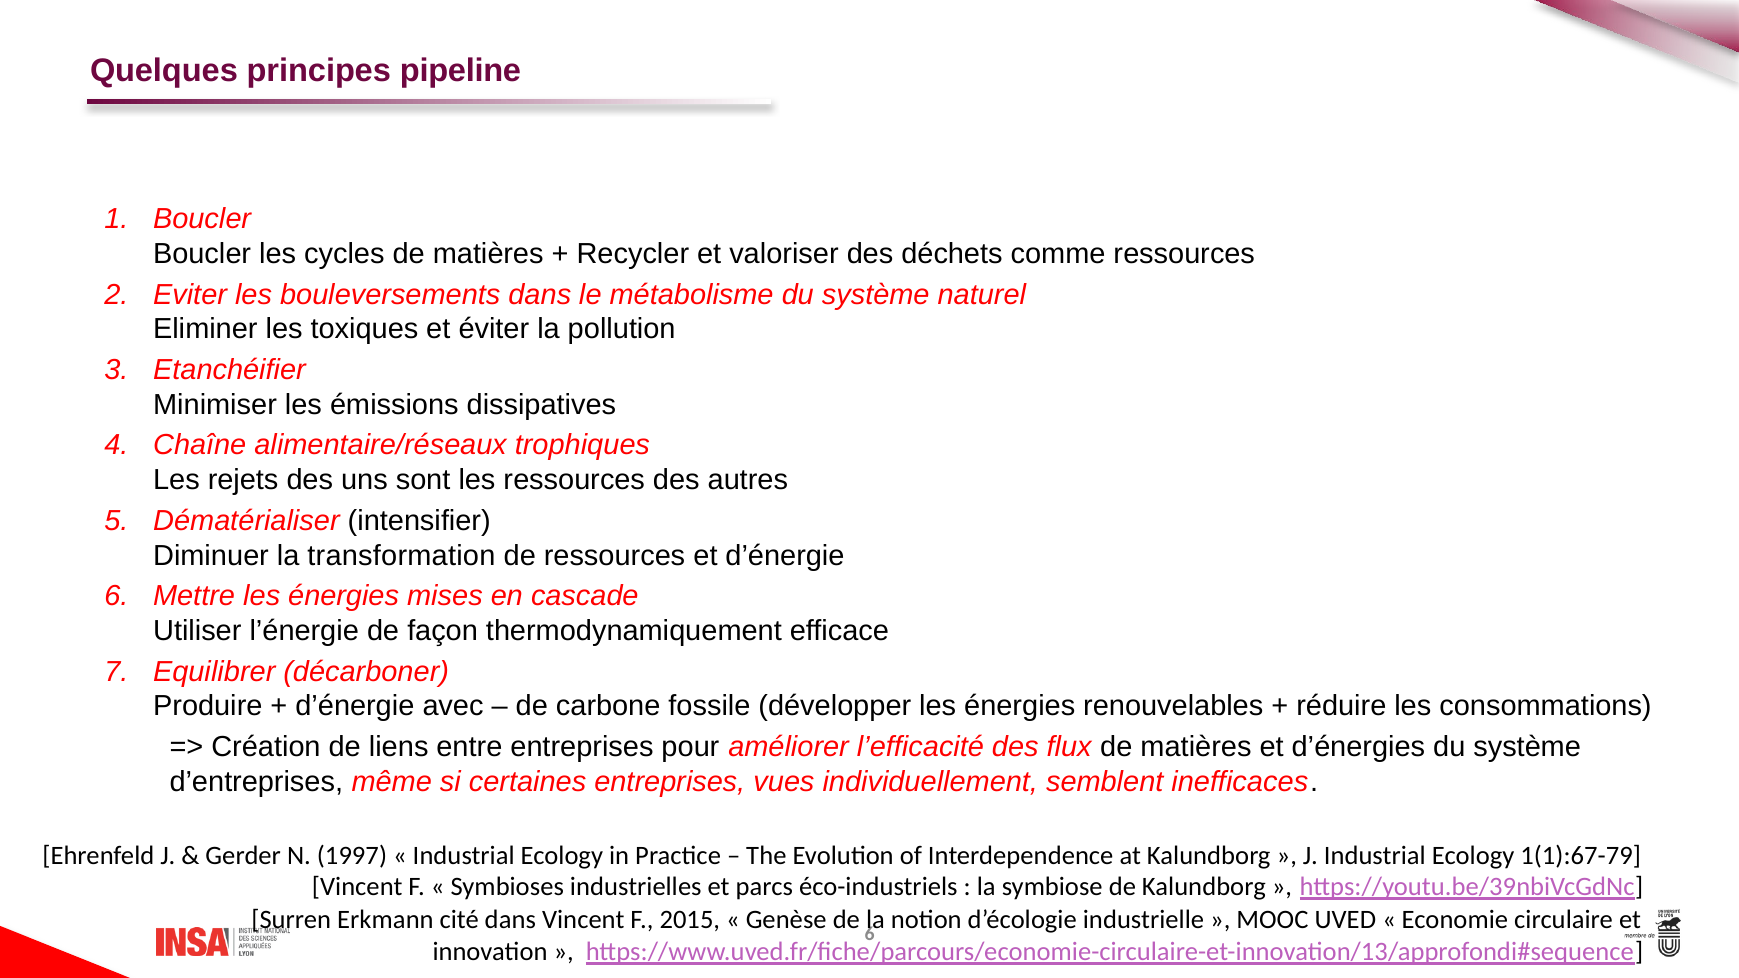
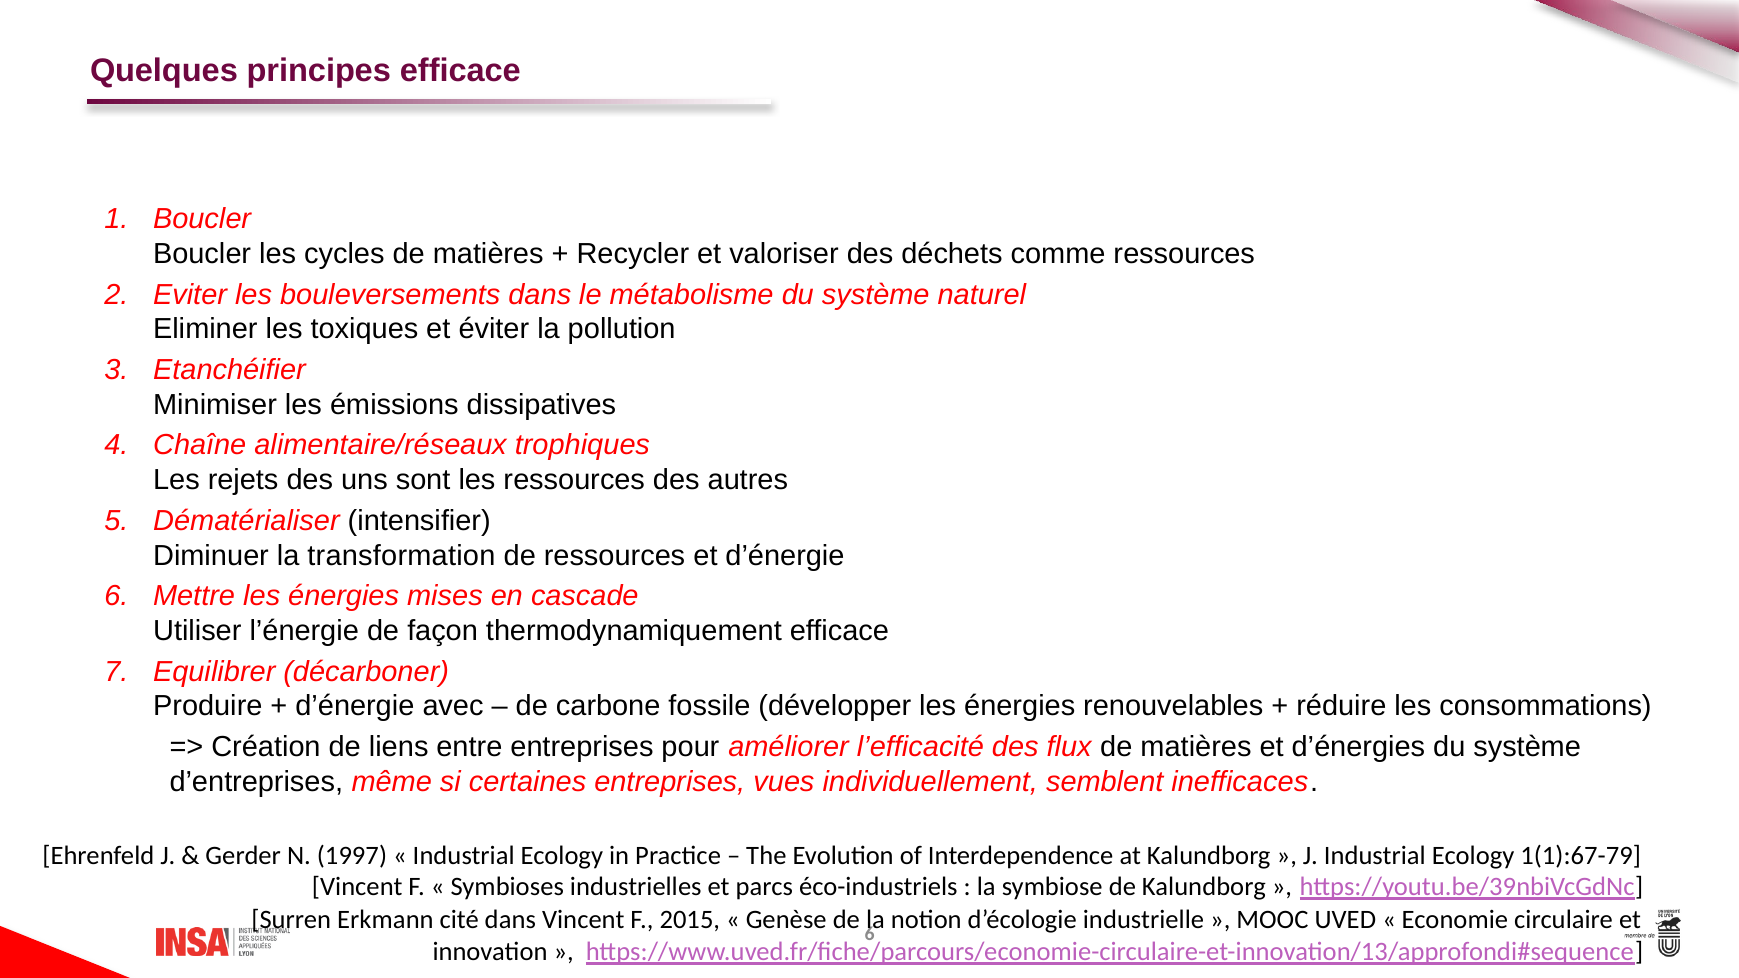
principes pipeline: pipeline -> efficace
